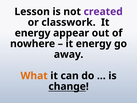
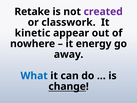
Lesson: Lesson -> Retake
energy at (33, 33): energy -> kinetic
What colour: orange -> blue
